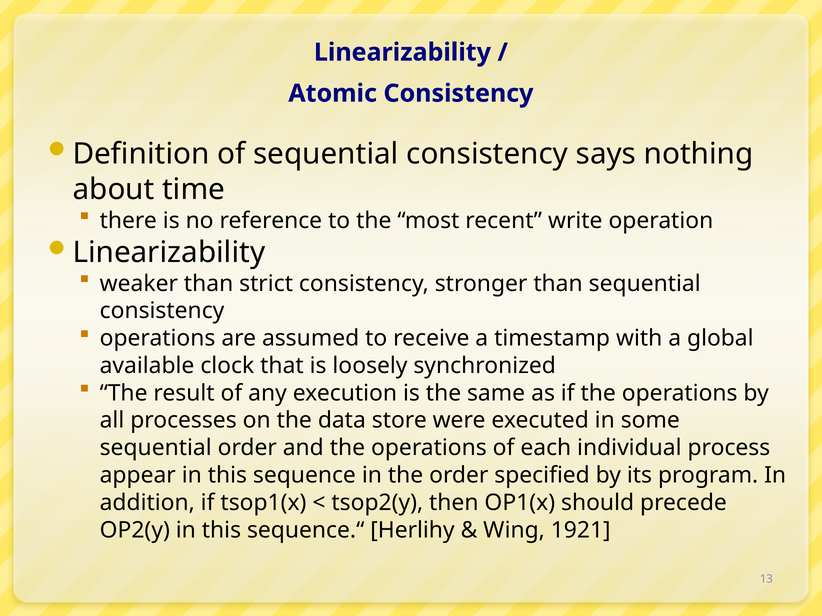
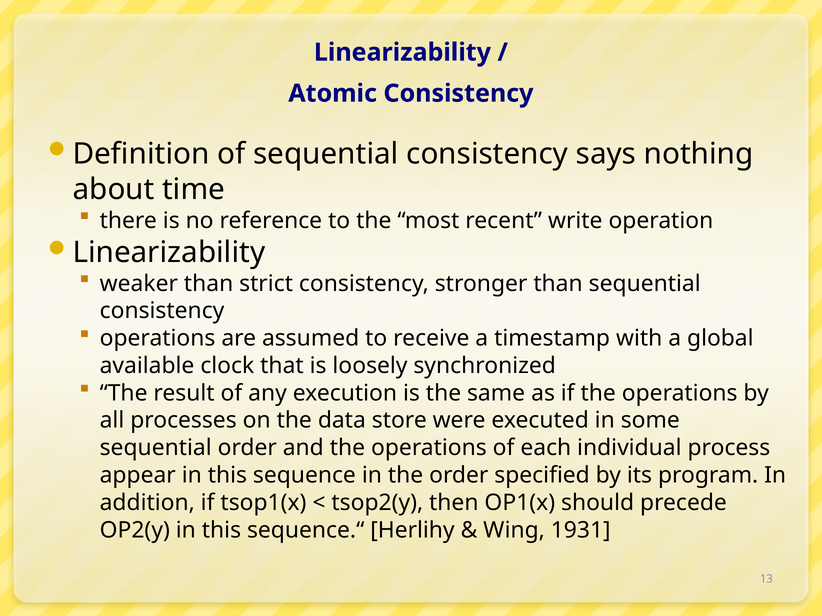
1921: 1921 -> 1931
